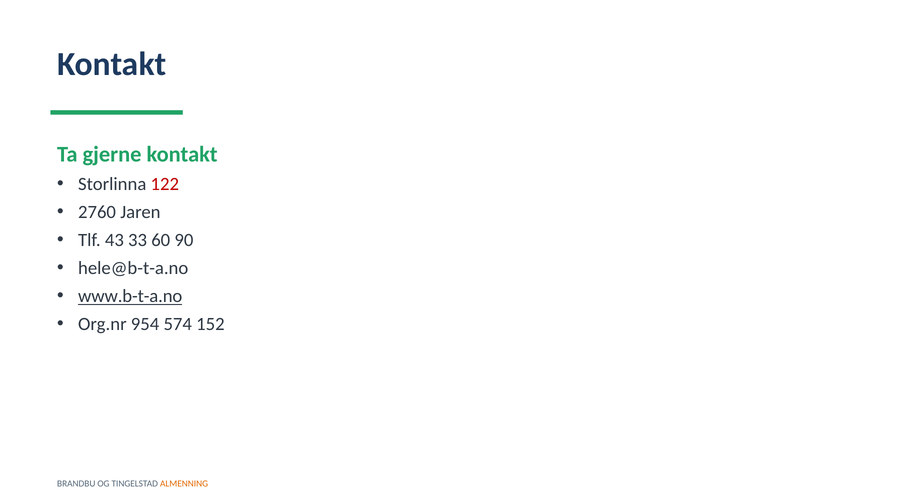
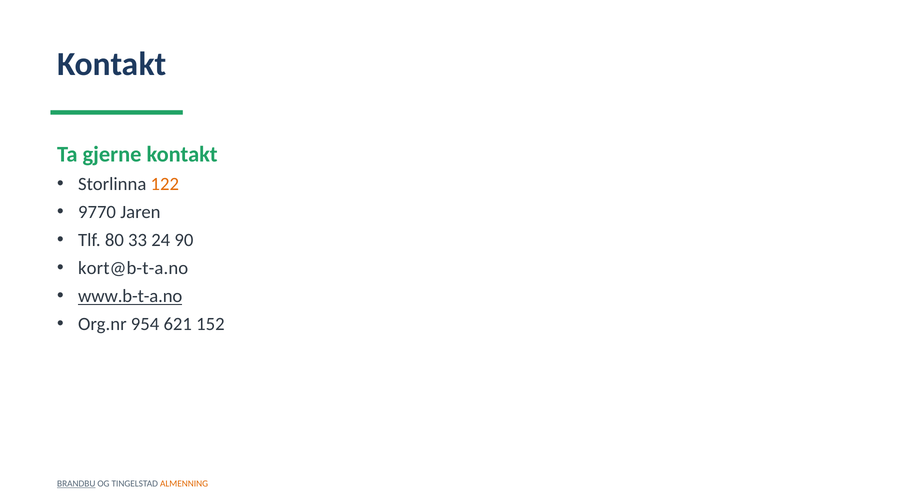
122 colour: red -> orange
2760: 2760 -> 9770
43: 43 -> 80
60: 60 -> 24
hele@b-t-a.no: hele@b-t-a.no -> kort@b-t-a.no
574: 574 -> 621
BRANDBU underline: none -> present
